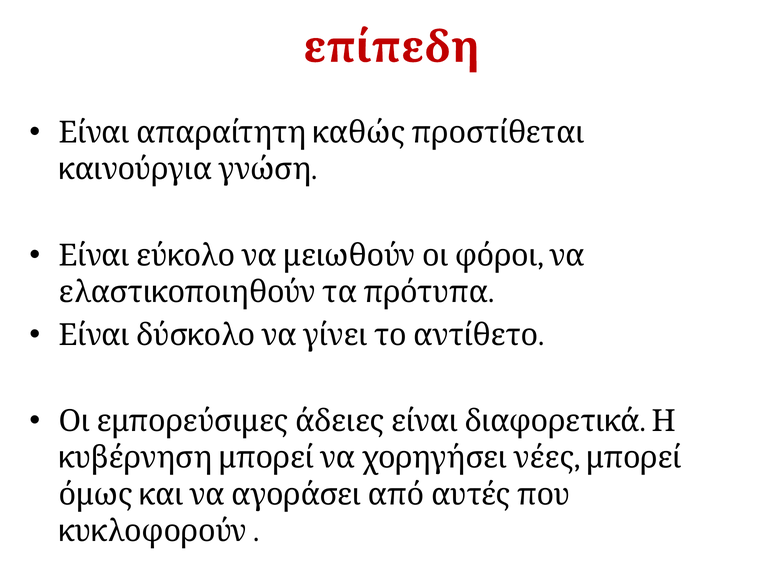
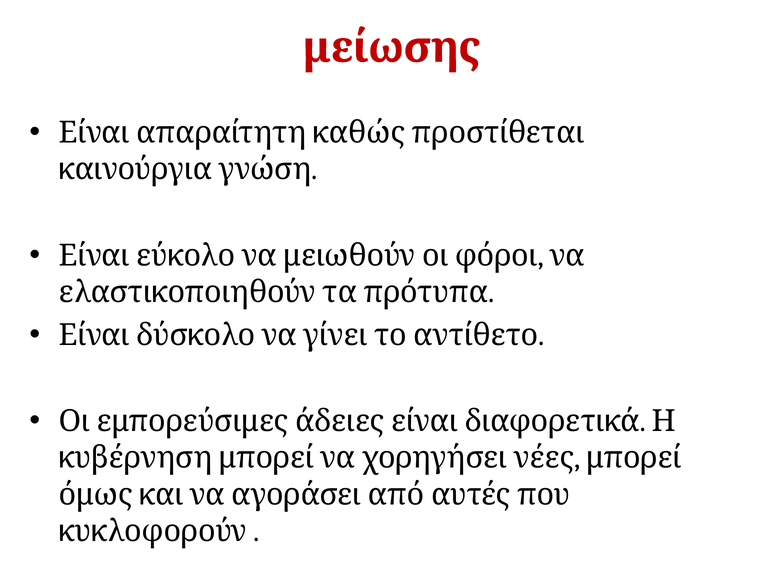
επίπεδη: επίπεδη -> μείωσης
